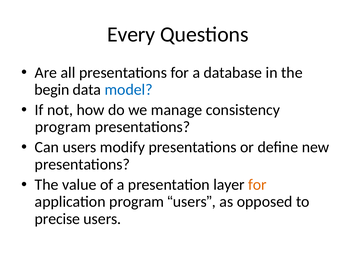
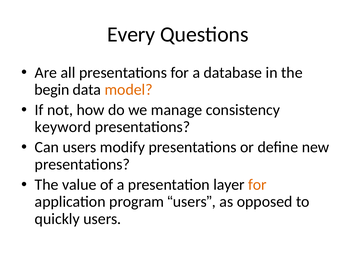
model colour: blue -> orange
program at (63, 127): program -> keyword
precise: precise -> quickly
